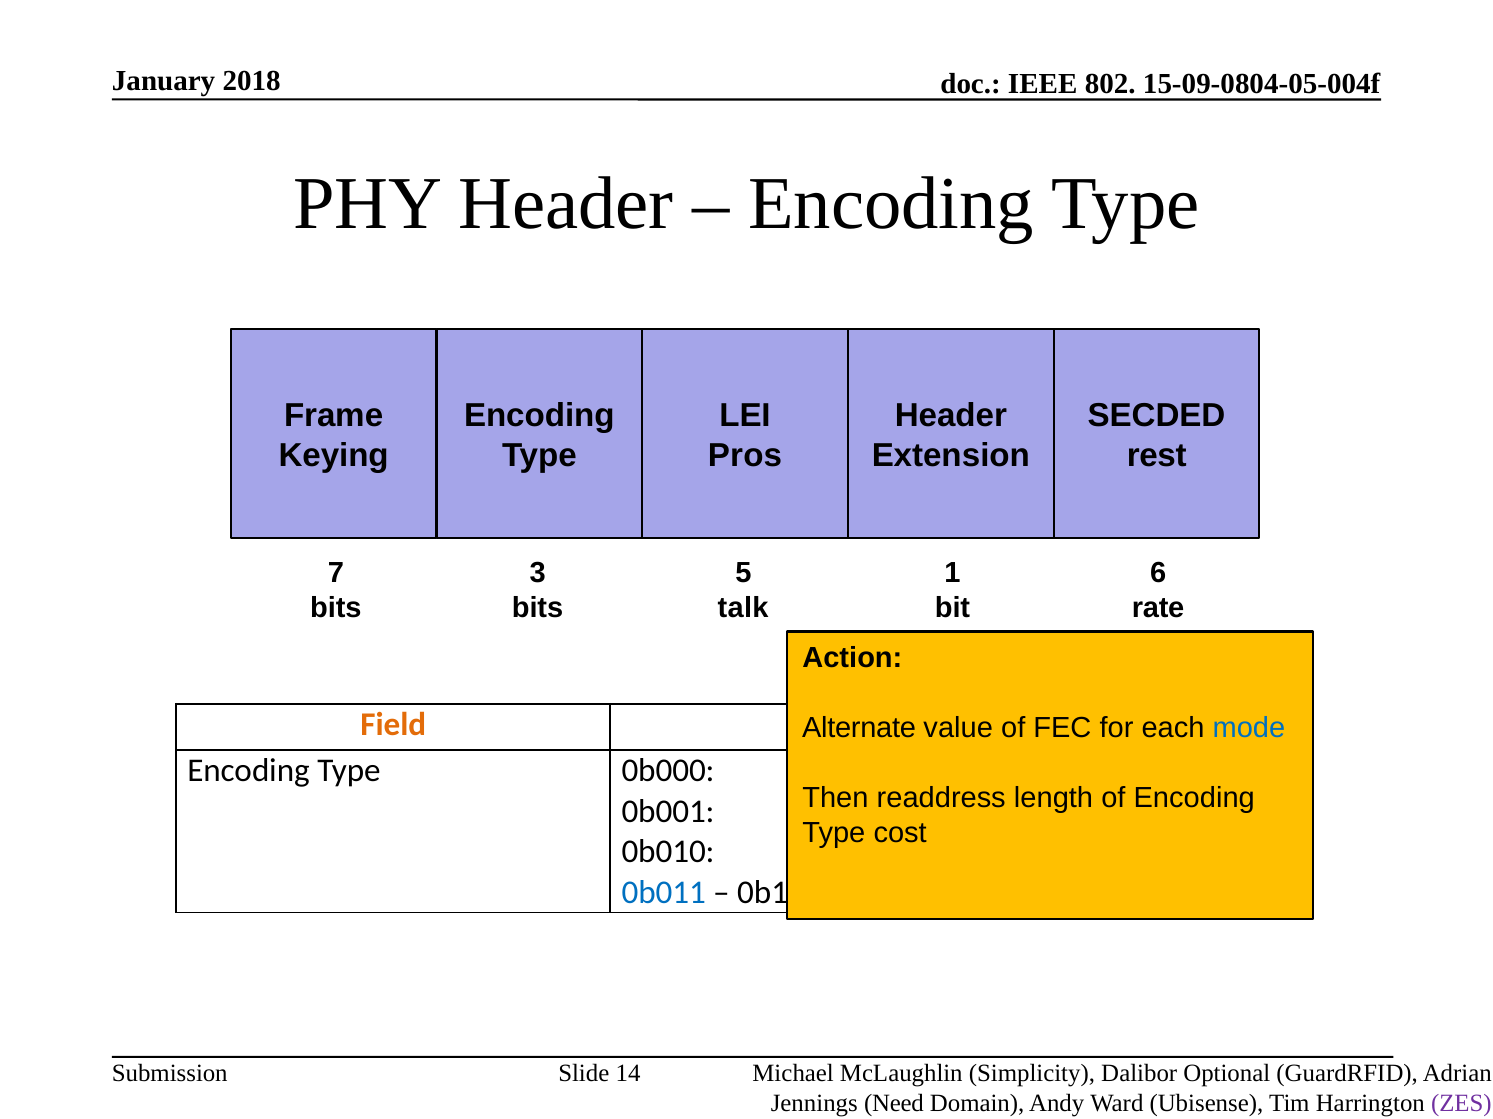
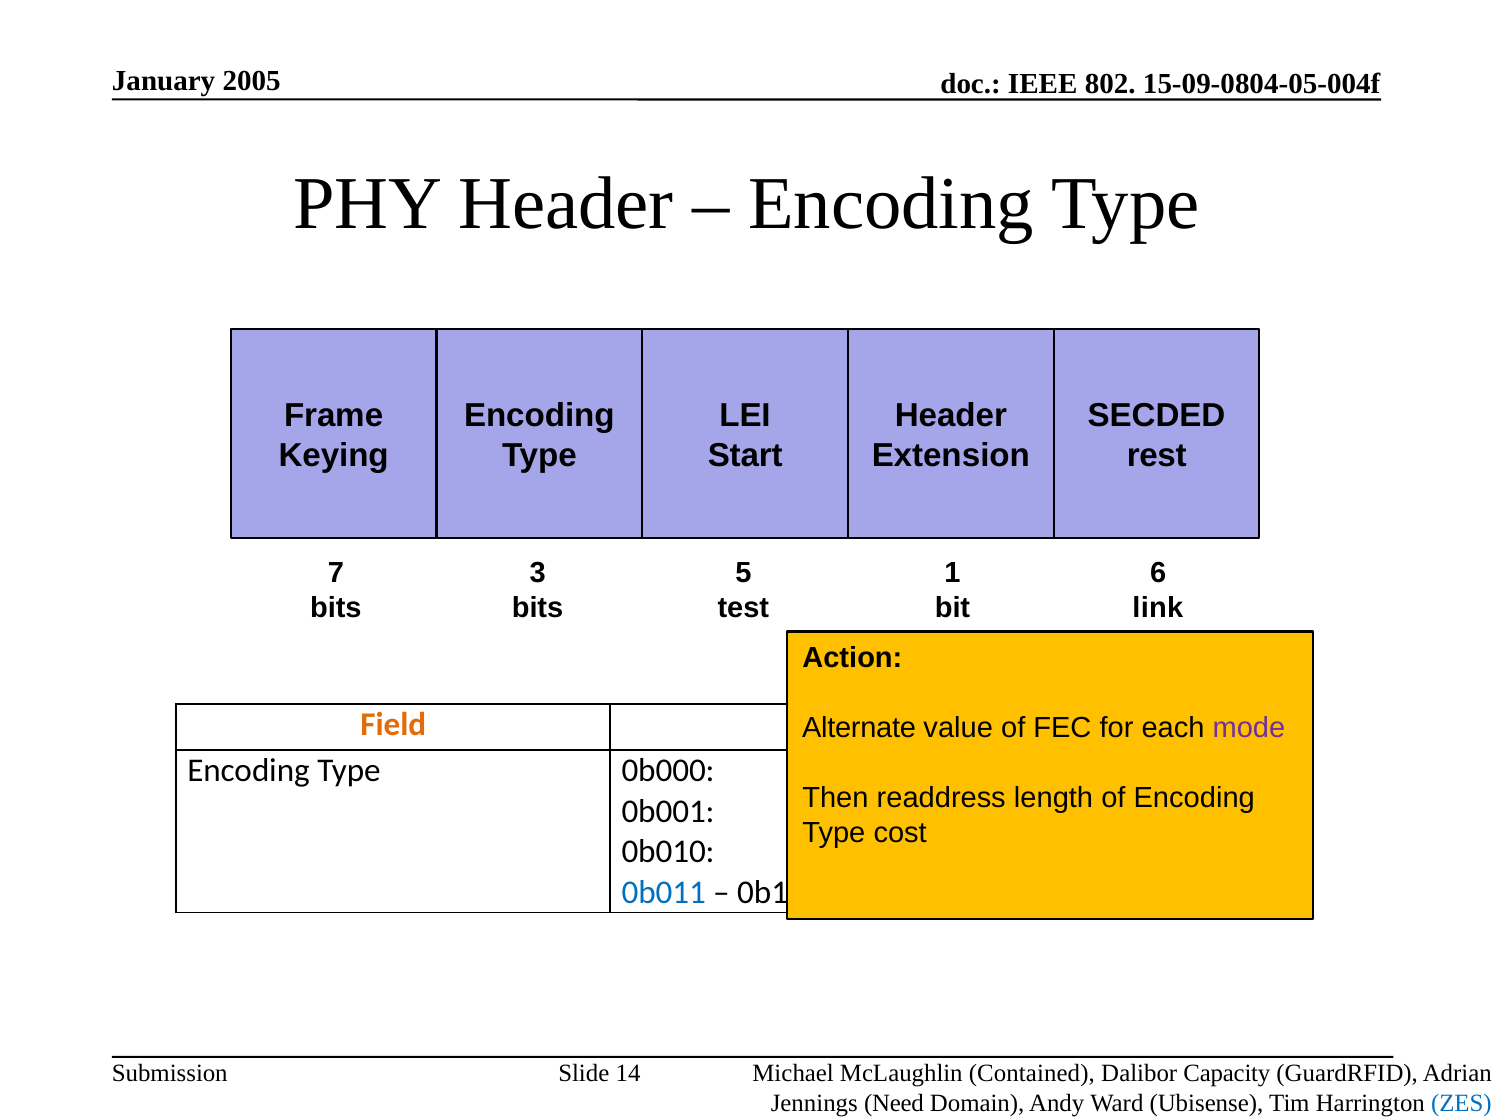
2018: 2018 -> 2005
Pros: Pros -> Start
talk: talk -> test
rate: rate -> link
mode colour: blue -> purple
Simplicity: Simplicity -> Contained
Optional: Optional -> Capacity
ZES colour: purple -> blue
